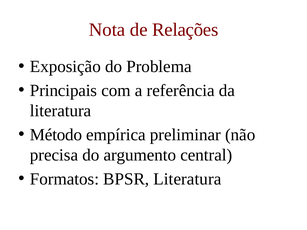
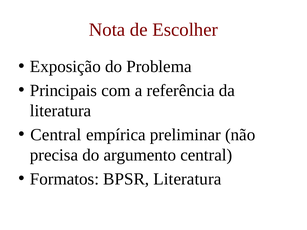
Relações: Relações -> Escolher
Método at (56, 135): Método -> Central
